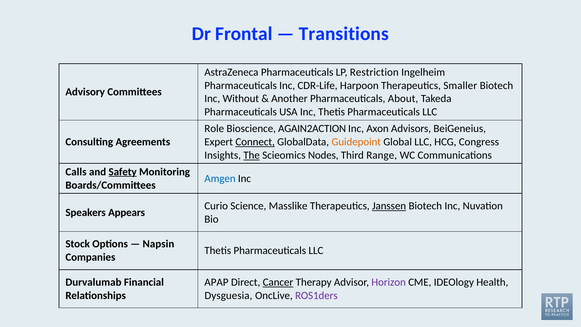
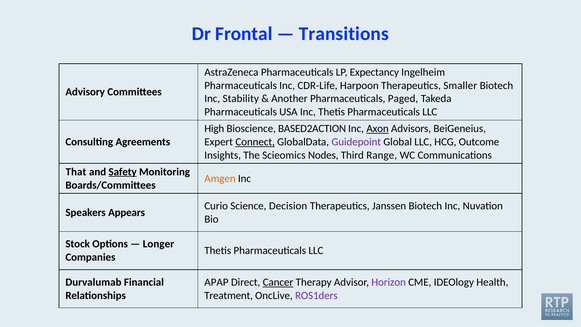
Restriction: Restriction -> Expectancy
Without: Without -> Stability
About: About -> Paged
Role: Role -> High
AGAIN2ACTION: AGAIN2ACTION -> BASED2ACTION
Axon underline: none -> present
Guidepoint colour: orange -> purple
Congress: Congress -> Outcome
The underline: present -> none
Calls: Calls -> That
Amgen colour: blue -> orange
Masslike: Masslike -> Decision
Janssen underline: present -> none
Napsin: Napsin -> Longer
Dysguesia: Dysguesia -> Treatment
